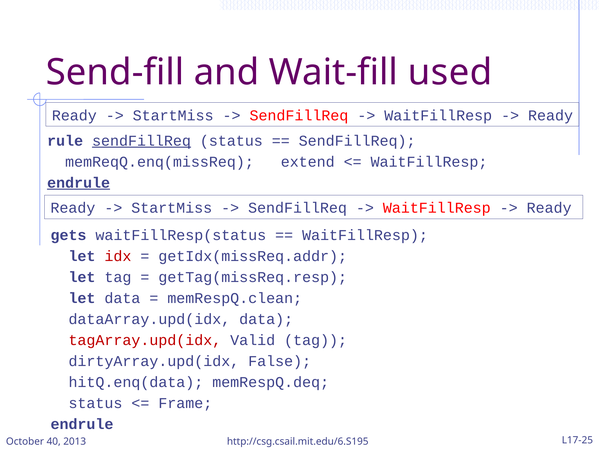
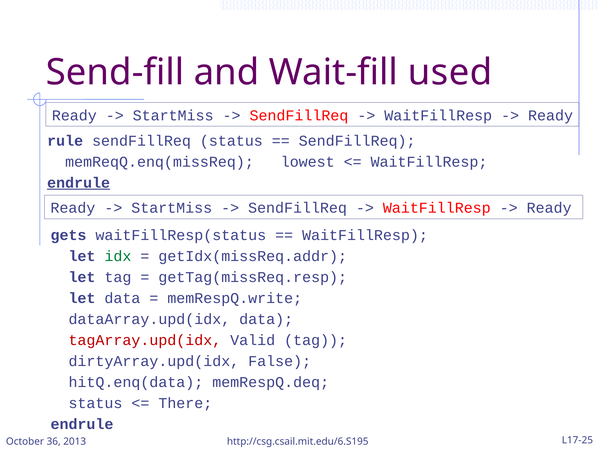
sendFillReq at (142, 141) underline: present -> none
extend: extend -> lowest
idx colour: red -> green
memRespQ.clean: memRespQ.clean -> memRespQ.write
Frame: Frame -> There
40: 40 -> 36
